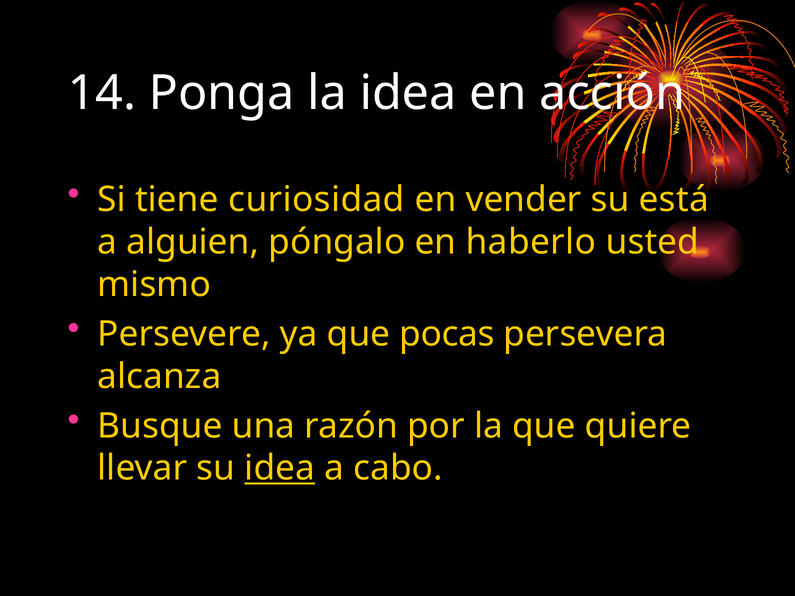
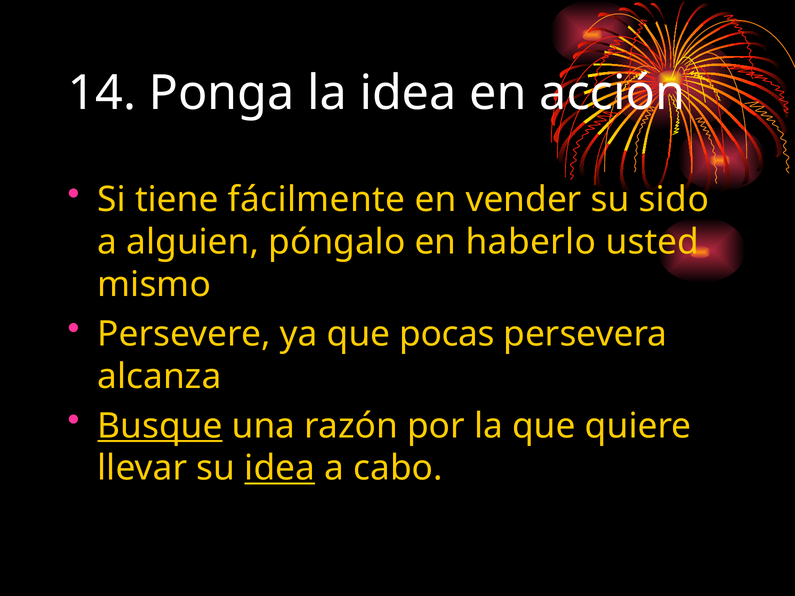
curiosidad: curiosidad -> fácilmente
está: está -> sido
Busque underline: none -> present
